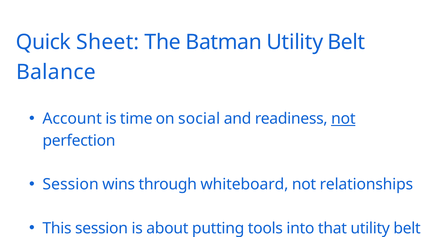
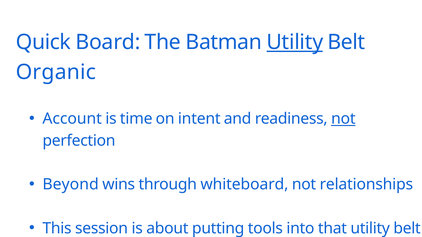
Sheet: Sheet -> Board
Utility at (295, 42) underline: none -> present
Balance: Balance -> Organic
social: social -> intent
Session at (71, 185): Session -> Beyond
